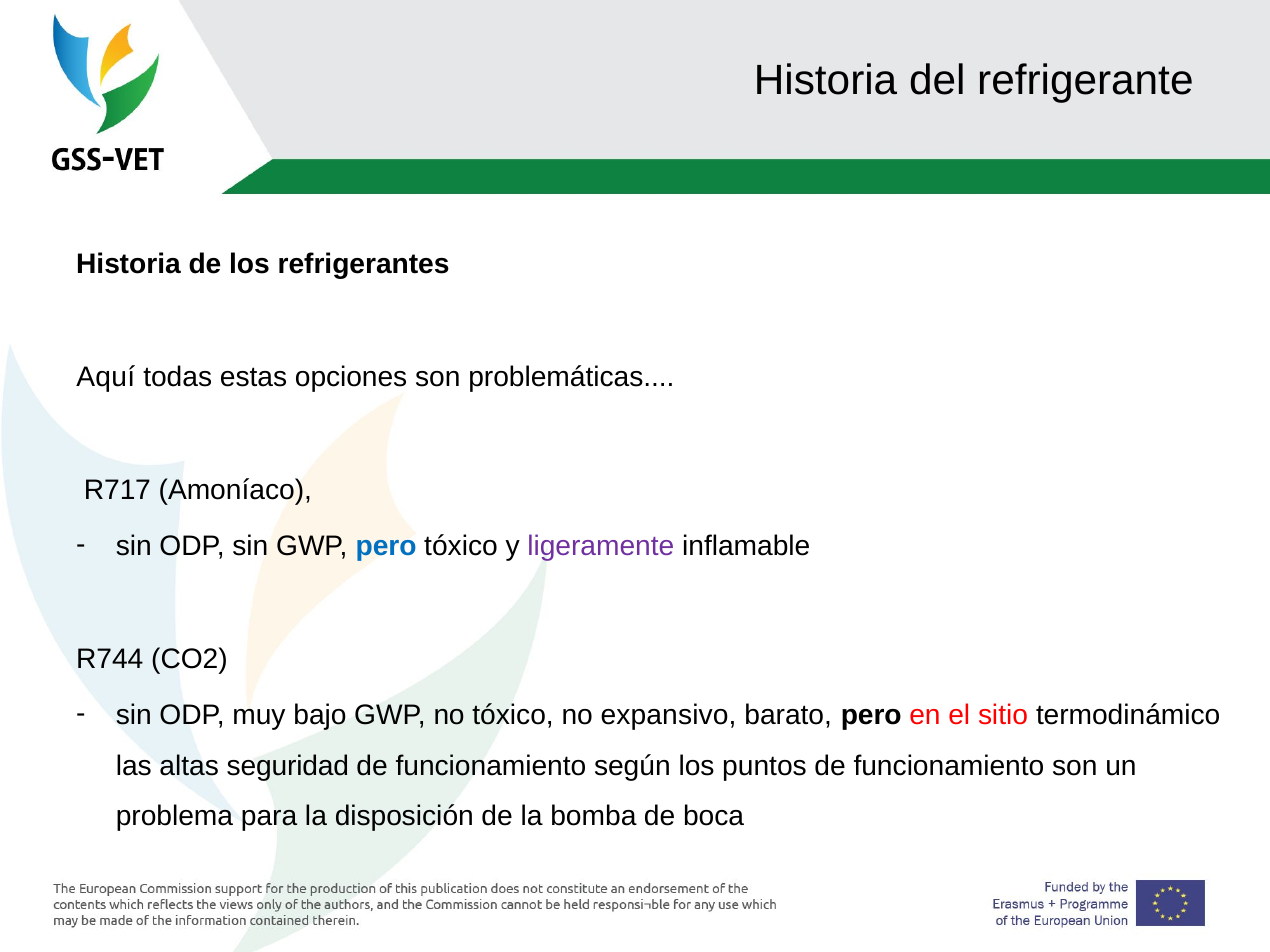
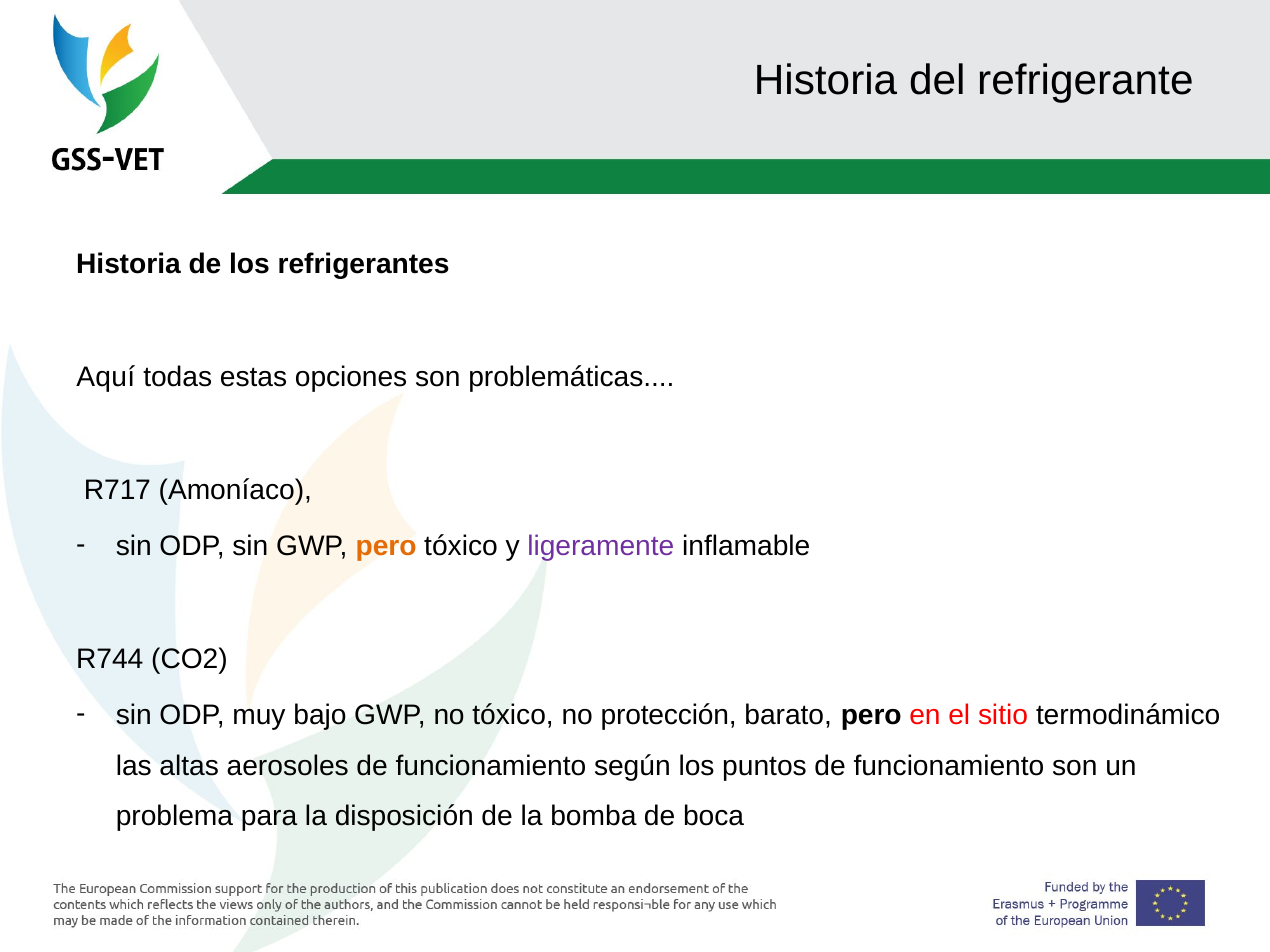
pero at (386, 546) colour: blue -> orange
expansivo: expansivo -> protección
seguridad: seguridad -> aerosoles
